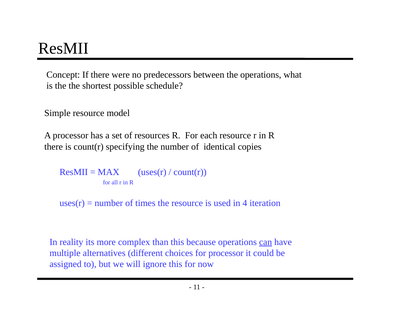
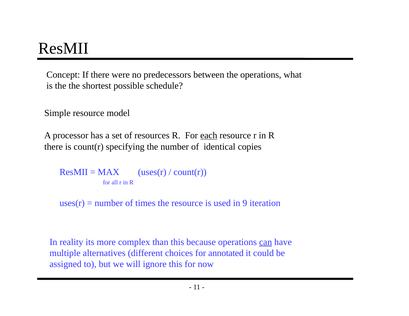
each underline: none -> present
4: 4 -> 9
for processor: processor -> annotated
